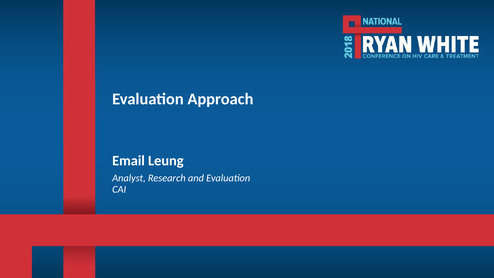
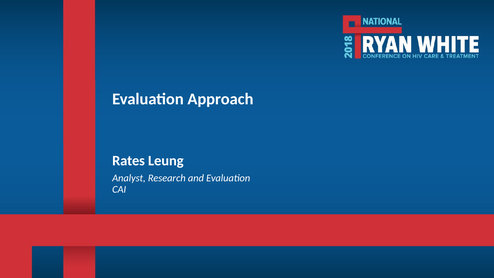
Email: Email -> Rates
